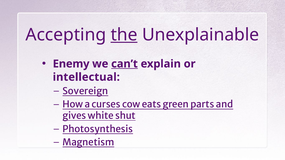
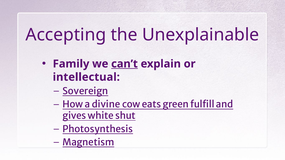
the underline: present -> none
Enemy: Enemy -> Family
curses: curses -> divine
parts: parts -> fulfill
